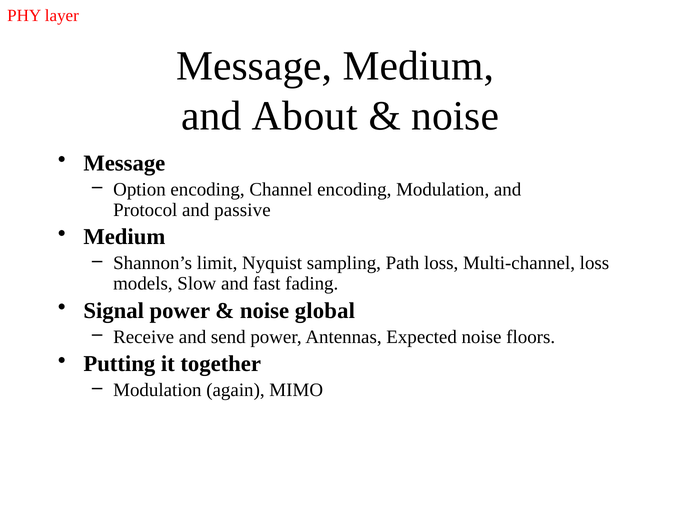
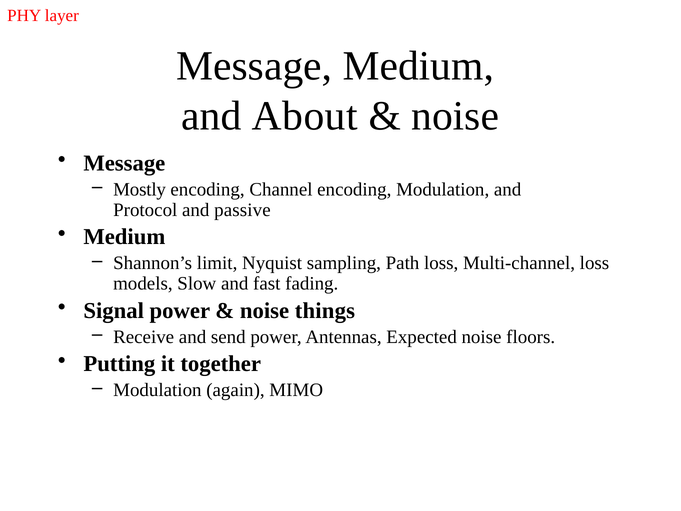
Option: Option -> Mostly
global: global -> things
